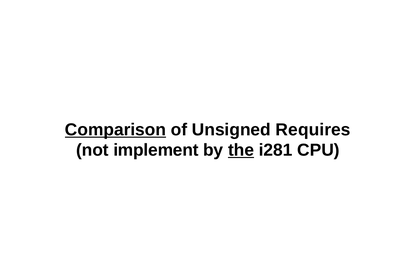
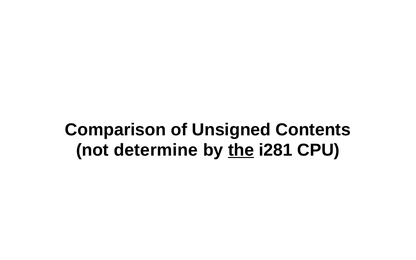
Comparison underline: present -> none
Requires: Requires -> Contents
implement: implement -> determine
